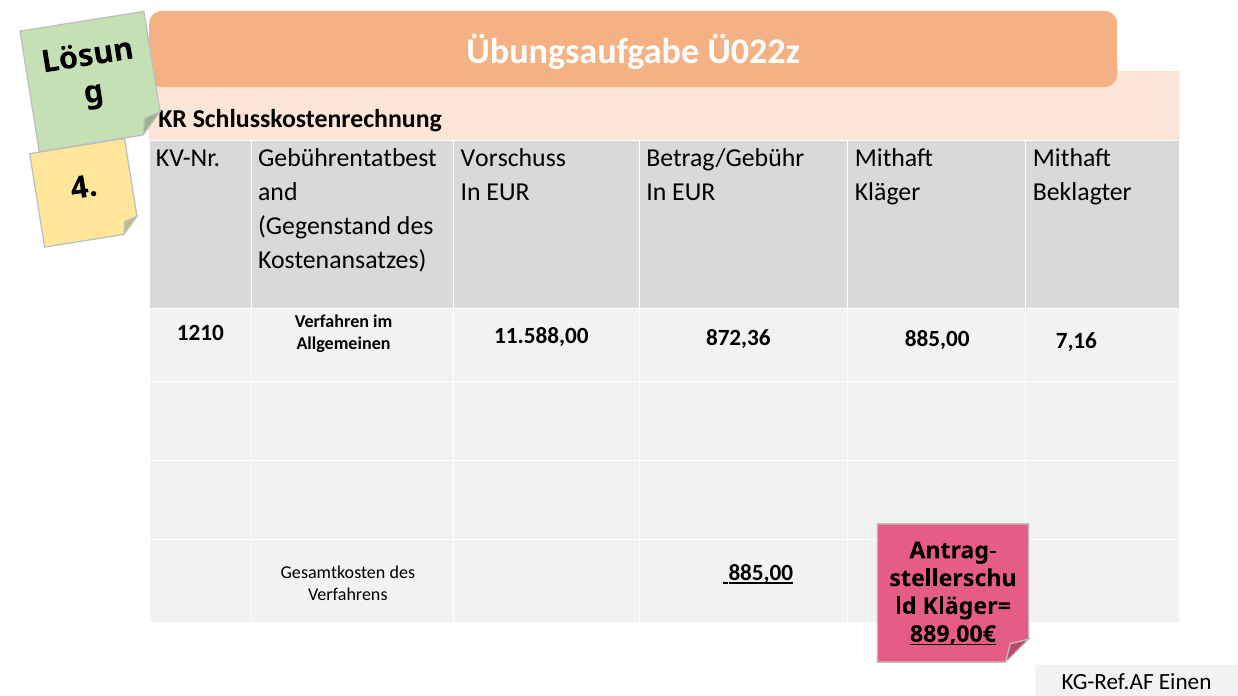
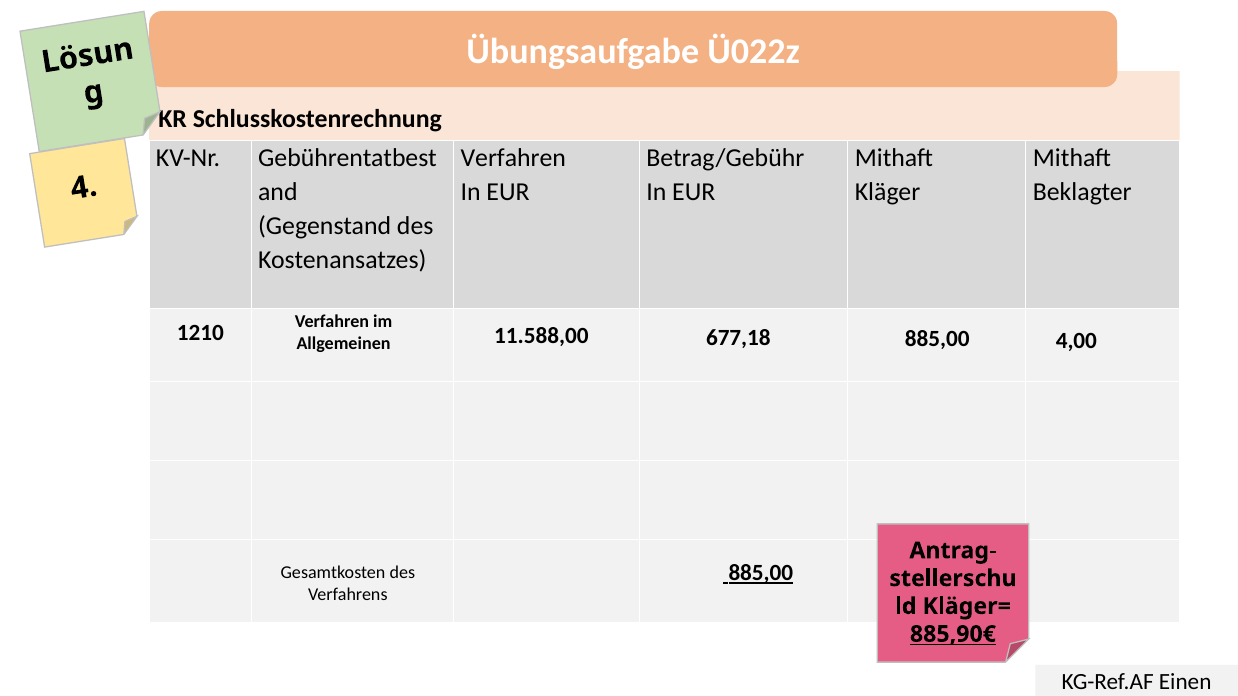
Vorschuss at (513, 158): Vorschuss -> Verfahren
872,36: 872,36 -> 677,18
7,16: 7,16 -> 4,00
889,00€: 889,00€ -> 885,90€
